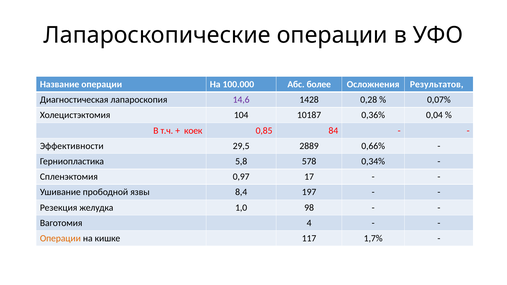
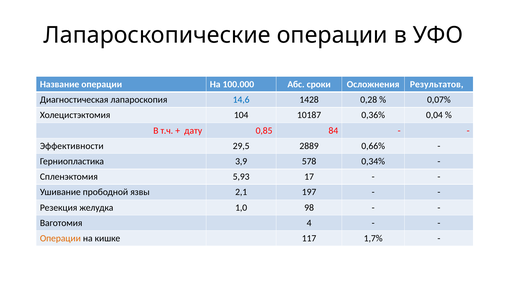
более: более -> сроки
14,6 colour: purple -> blue
коек: коек -> дату
5,8: 5,8 -> 3,9
0,97: 0,97 -> 5,93
8,4: 8,4 -> 2,1
